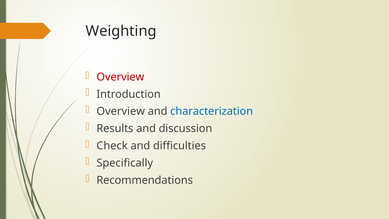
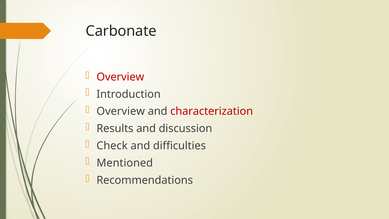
Weighting: Weighting -> Carbonate
characterization colour: blue -> red
Specifically: Specifically -> Mentioned
